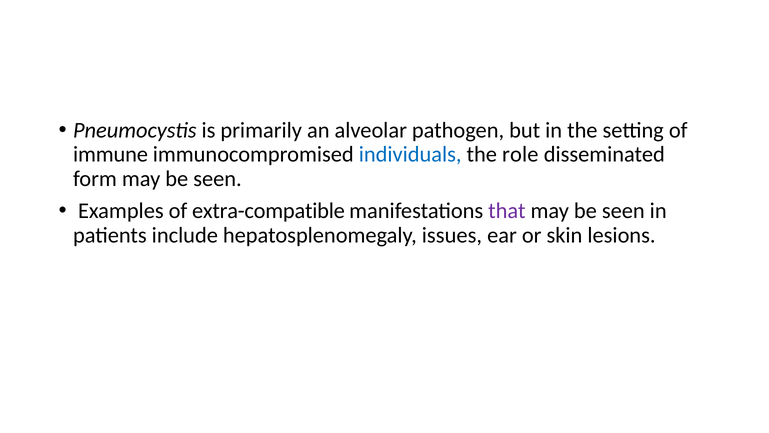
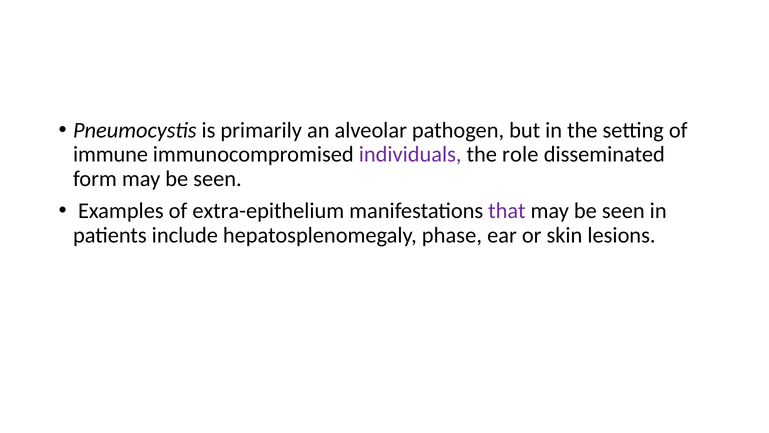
individuals colour: blue -> purple
extra-compatible: extra-compatible -> extra-epithelium
issues: issues -> phase
